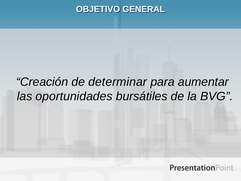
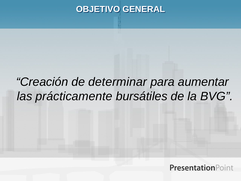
oportunidades: oportunidades -> prácticamente
